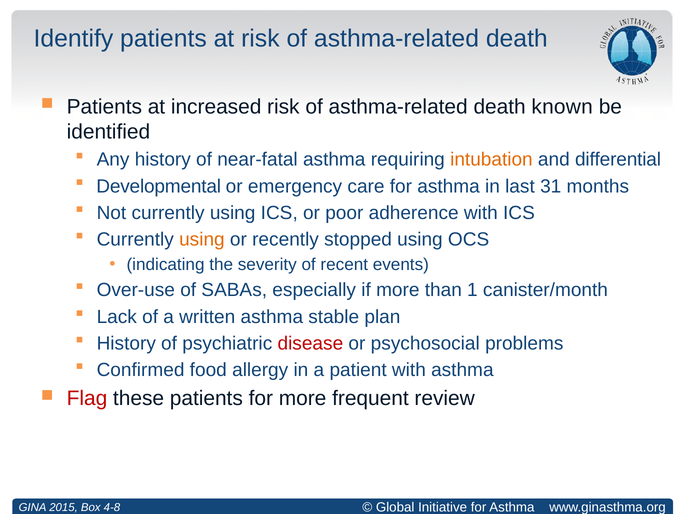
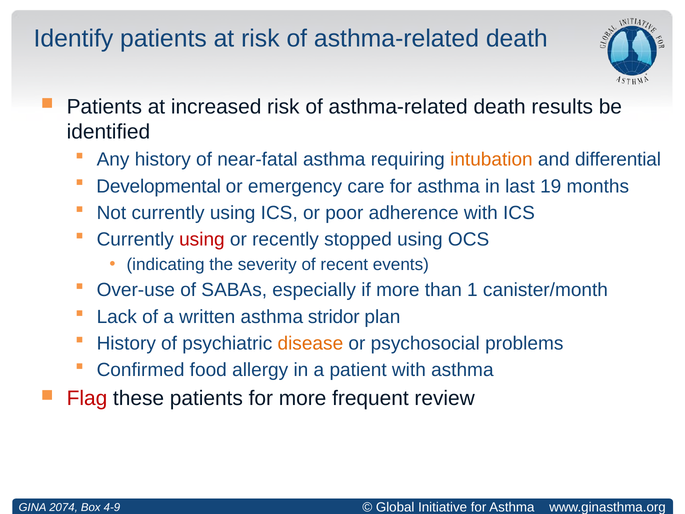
known: known -> results
31: 31 -> 19
using at (202, 239) colour: orange -> red
stable: stable -> stridor
disease colour: red -> orange
2015: 2015 -> 2074
4-8: 4-8 -> 4-9
